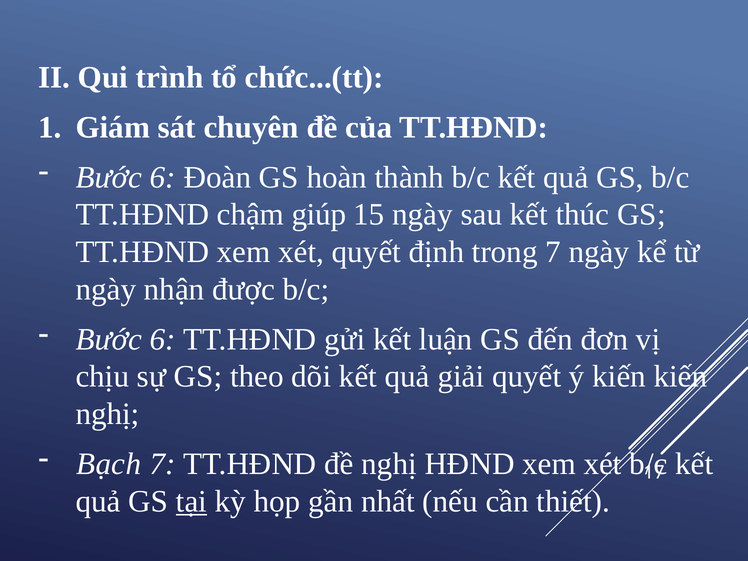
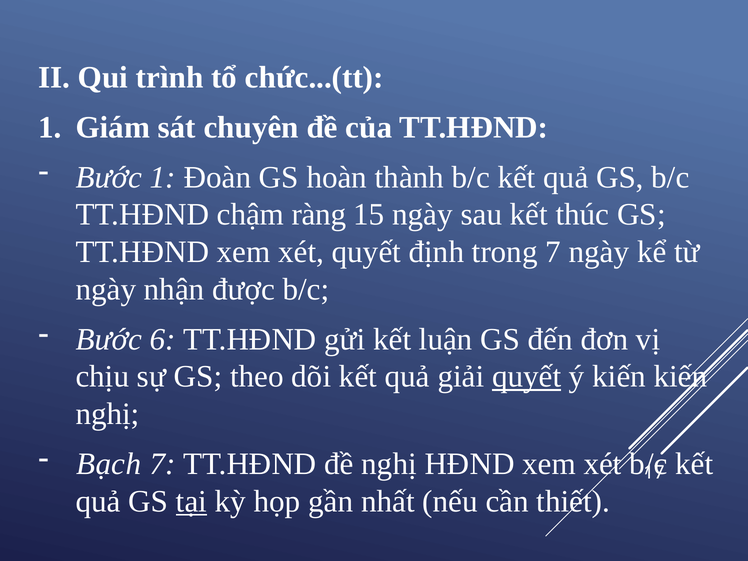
6 at (163, 177): 6 -> 1
giúp: giúp -> ràng
quyết at (527, 377) underline: none -> present
